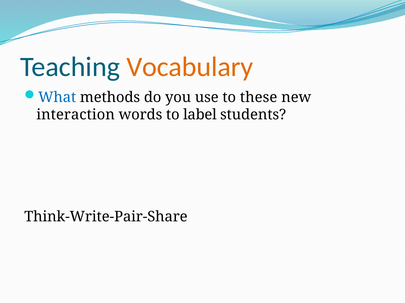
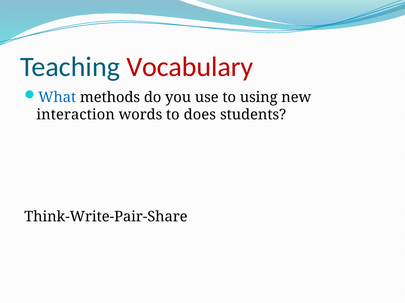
Vocabulary colour: orange -> red
these: these -> using
label: label -> does
